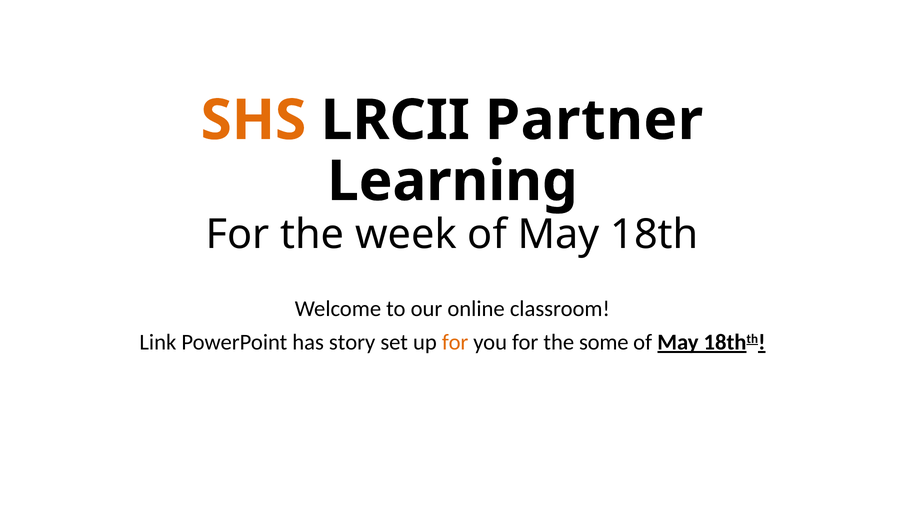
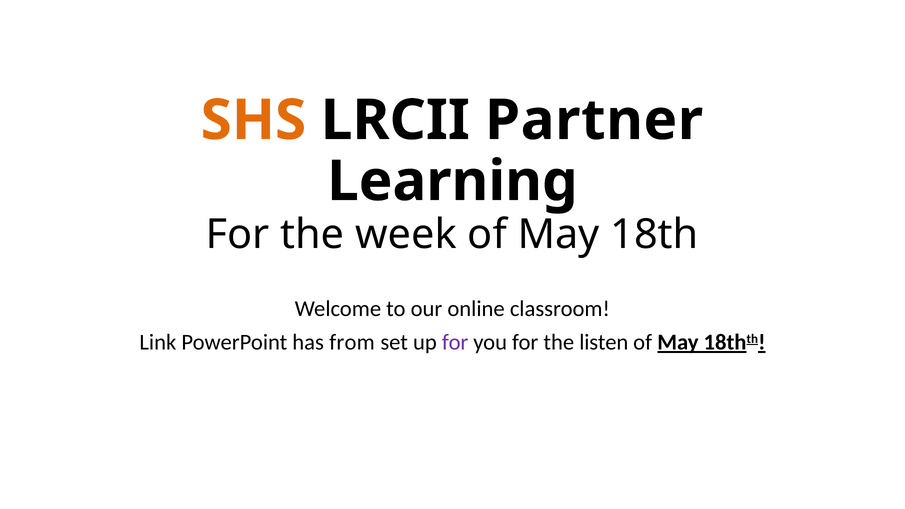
story: story -> from
for at (455, 342) colour: orange -> purple
some: some -> listen
